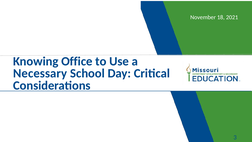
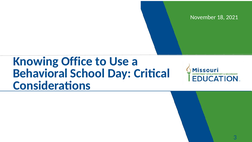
Necessary: Necessary -> Behavioral
